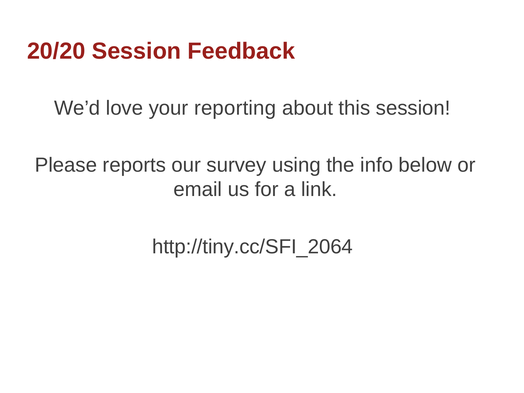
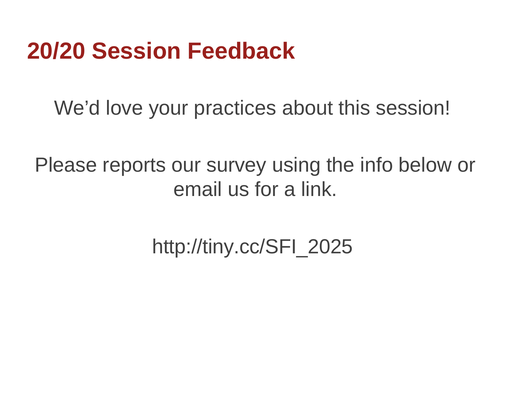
reporting: reporting -> practices
http://tiny.cc/SFI_2064: http://tiny.cc/SFI_2064 -> http://tiny.cc/SFI_2025
